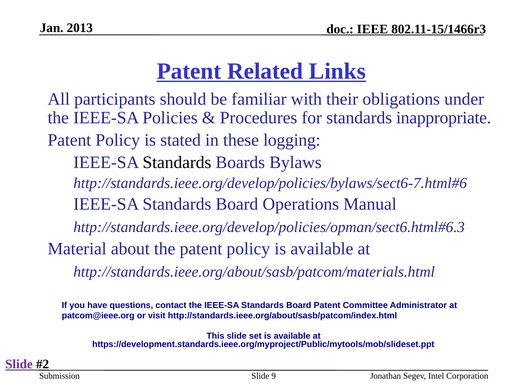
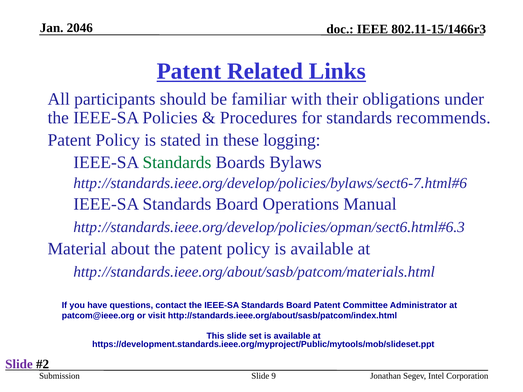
2013: 2013 -> 2046
inappropriate: inappropriate -> recommends
Standards at (177, 162) colour: black -> green
